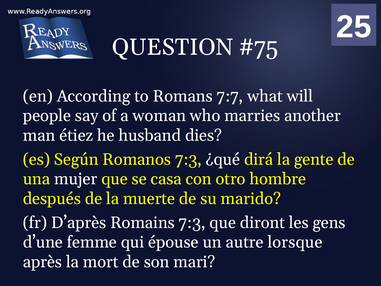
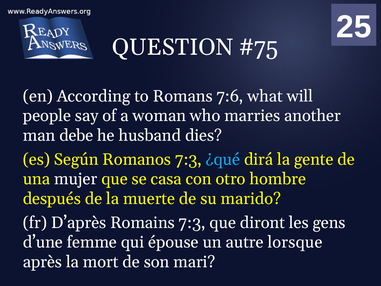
7:7: 7:7 -> 7:6
étiez: étiez -> debe
¿qué colour: white -> light blue
